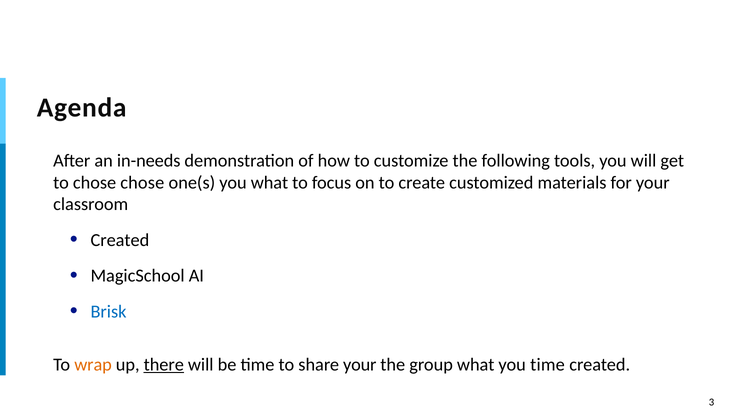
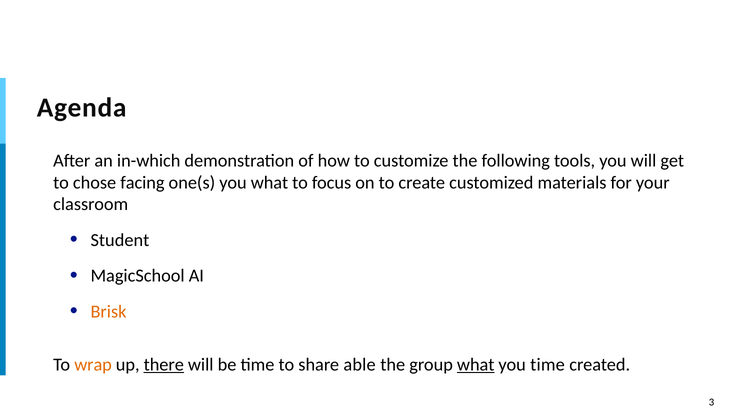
in-needs: in-needs -> in-which
chose chose: chose -> facing
Created at (120, 240): Created -> Student
Brisk colour: blue -> orange
share your: your -> able
what at (476, 364) underline: none -> present
